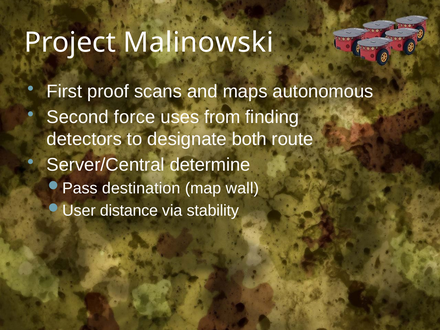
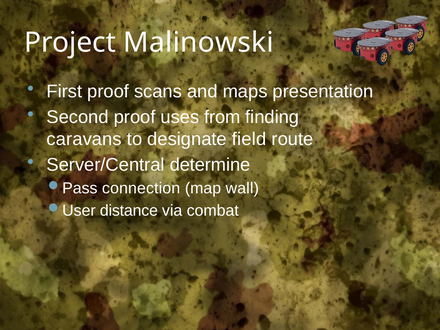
autonomous: autonomous -> presentation
Second force: force -> proof
detectors: detectors -> caravans
both: both -> field
destination: destination -> connection
stability: stability -> combat
